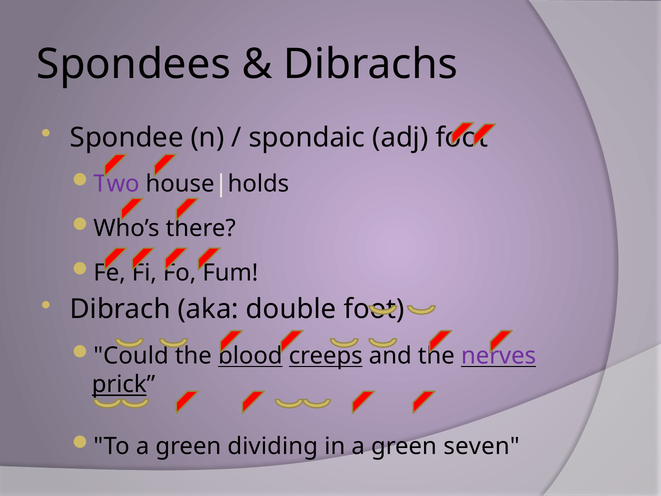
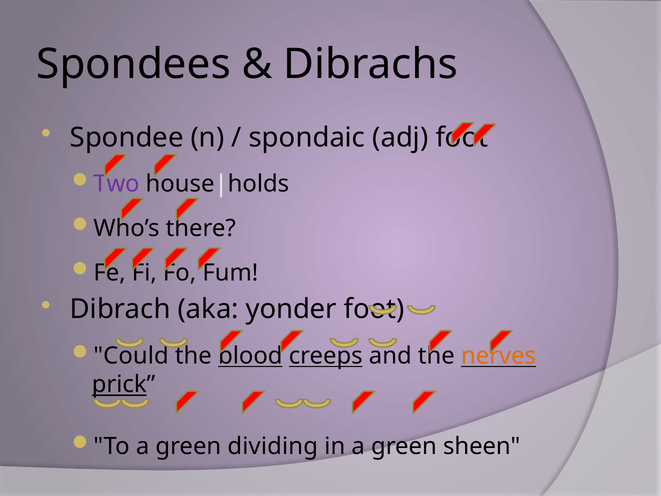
double: double -> yonder
nerves colour: purple -> orange
seven: seven -> sheen
